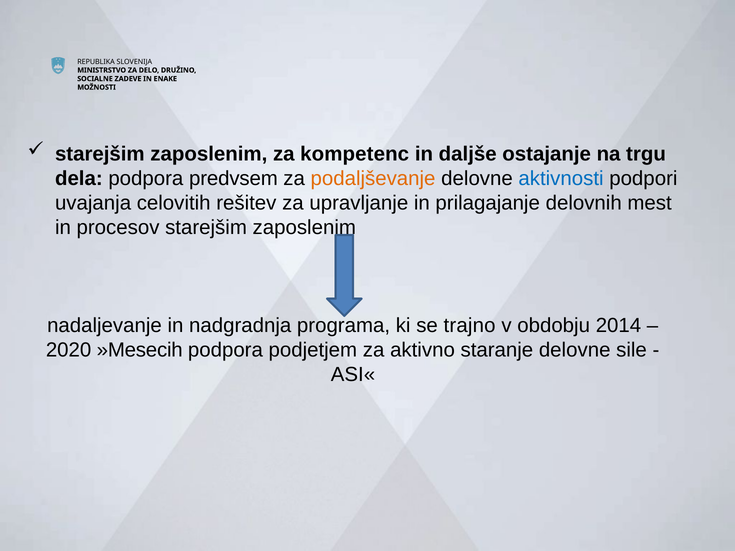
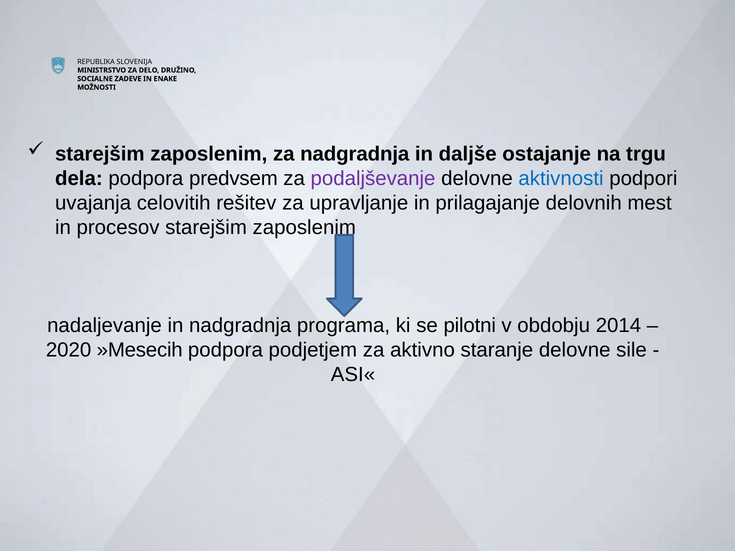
za kompetenc: kompetenc -> nadgradnja
podaljševanje colour: orange -> purple
trajno: trajno -> pilotni
